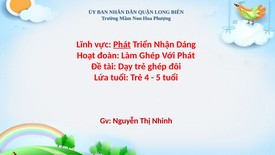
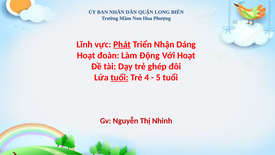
Làm Ghép: Ghép -> Động
Với Phát: Phát -> Hoạt
tuổi at (119, 77) underline: none -> present
